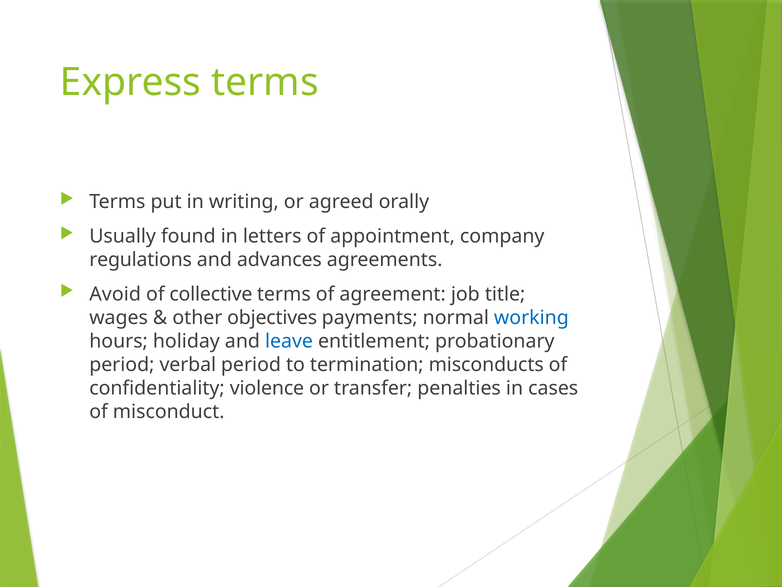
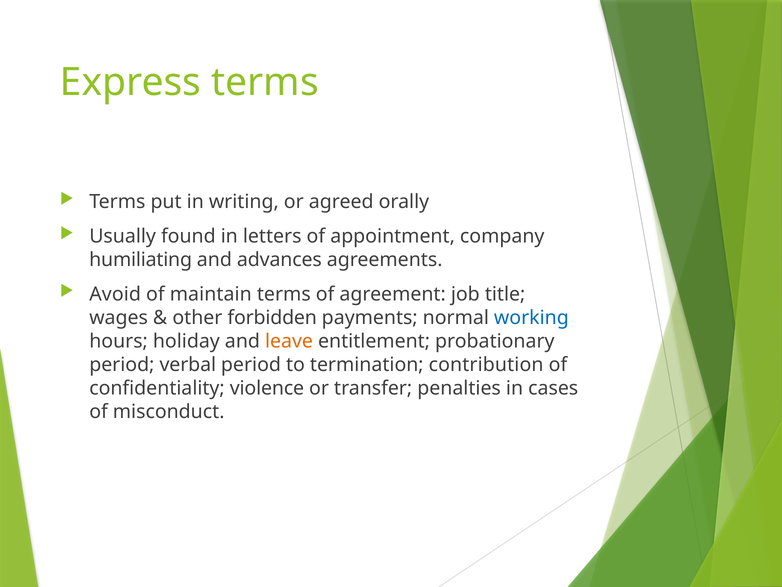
regulations: regulations -> humiliating
collective: collective -> maintain
objectives: objectives -> forbidden
leave colour: blue -> orange
misconducts: misconducts -> contribution
